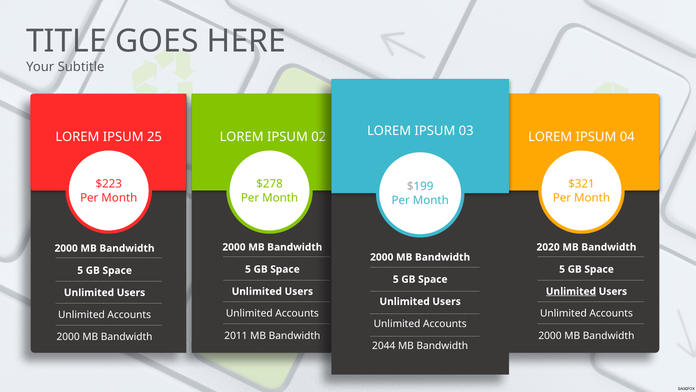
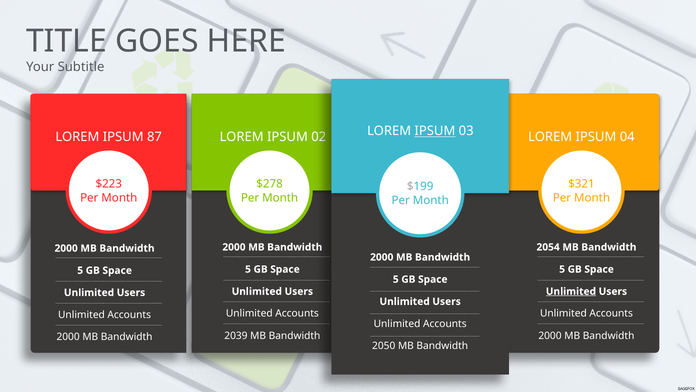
IPSUM at (435, 131) underline: none -> present
25: 25 -> 87
2020: 2020 -> 2054
2011: 2011 -> 2039
2044: 2044 -> 2050
